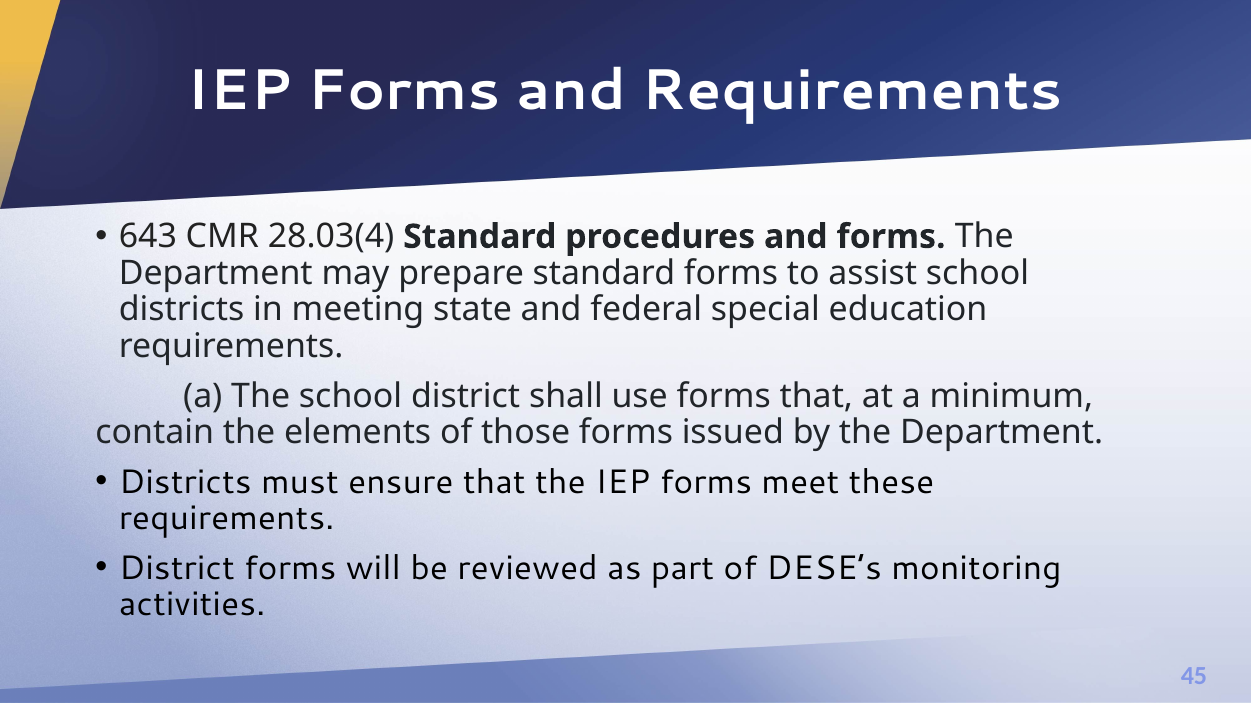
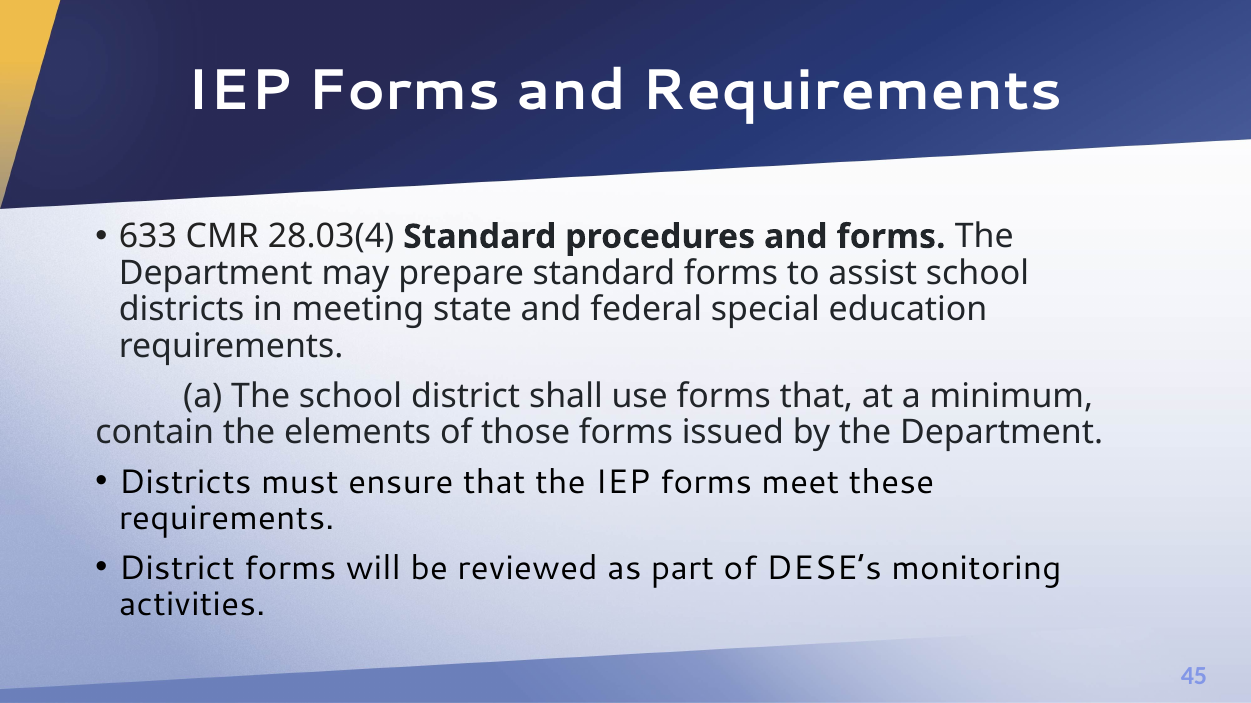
643: 643 -> 633
